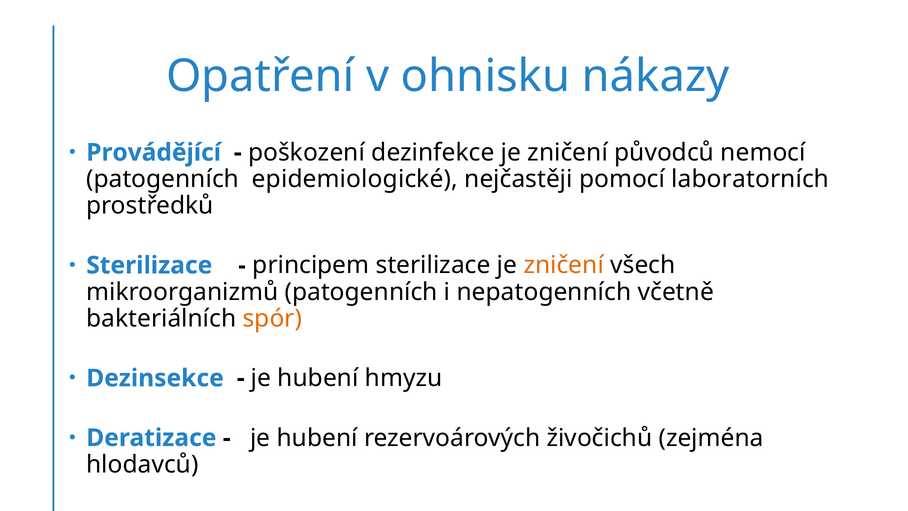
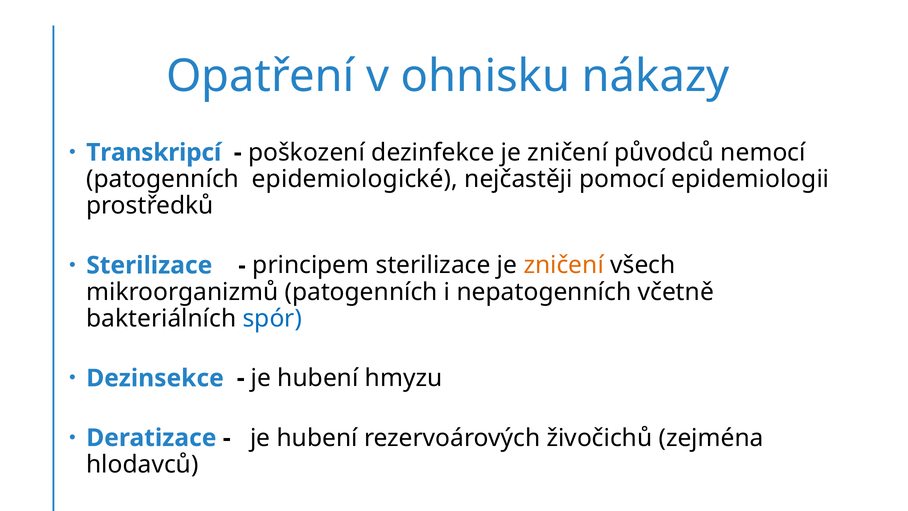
Provádějící: Provádějící -> Transkripcí
laboratorních: laboratorních -> epidemiologii
spór colour: orange -> blue
